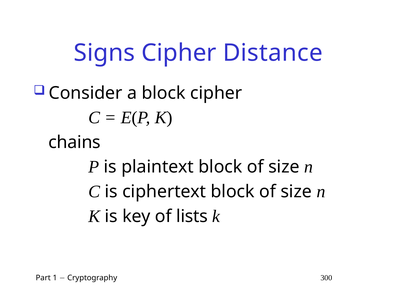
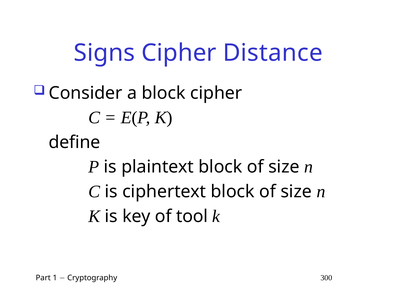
chains: chains -> define
lists: lists -> tool
